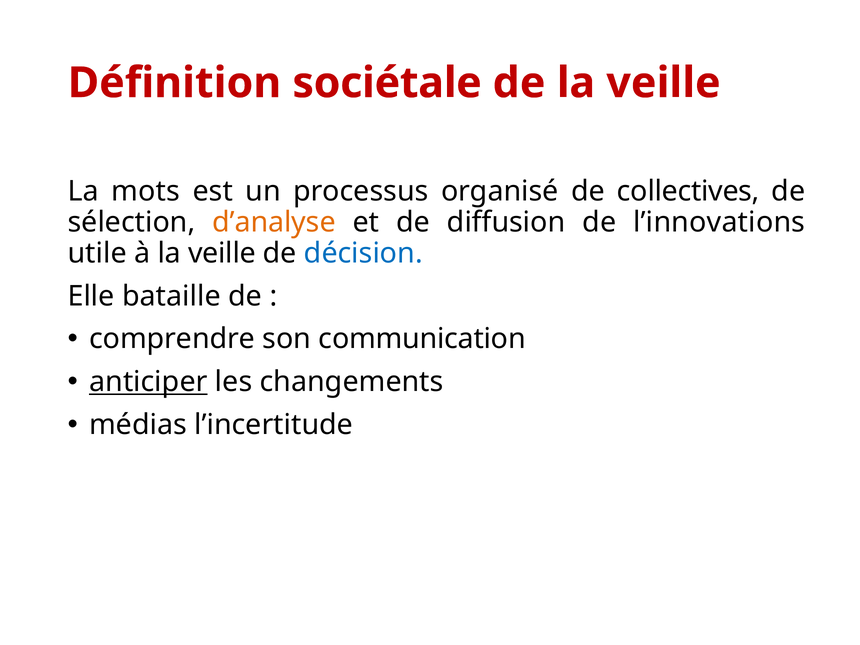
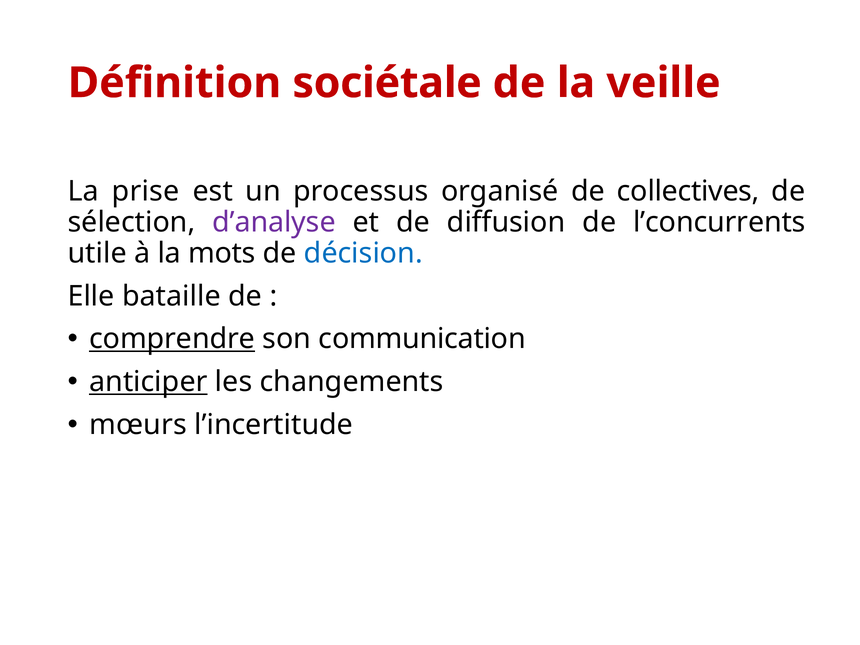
mots: mots -> prise
d’analyse colour: orange -> purple
l’innovations: l’innovations -> l’concurrents
à la veille: veille -> mots
comprendre underline: none -> present
médias: médias -> mœurs
